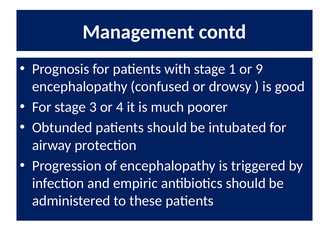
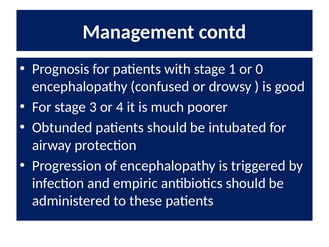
9: 9 -> 0
